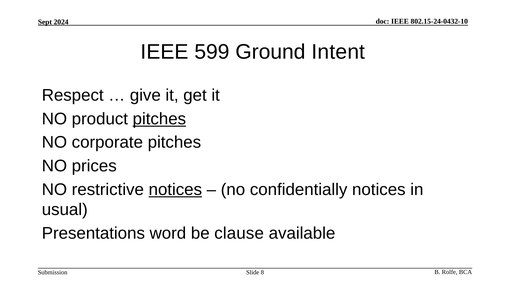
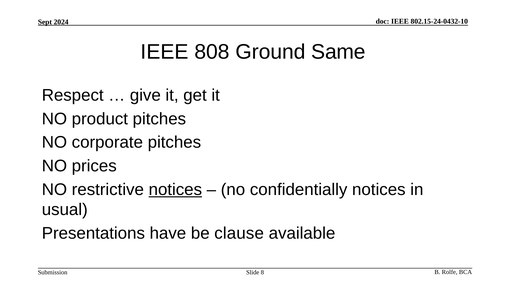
599: 599 -> 808
Intent: Intent -> Same
pitches at (159, 119) underline: present -> none
word: word -> have
